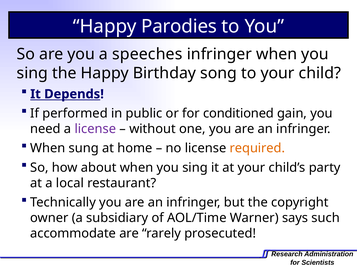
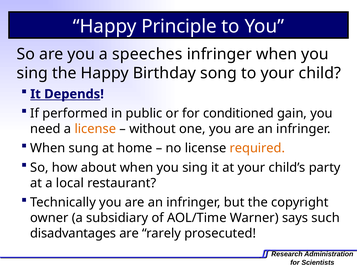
Parodies: Parodies -> Principle
license at (95, 129) colour: purple -> orange
accommodate: accommodate -> disadvantages
